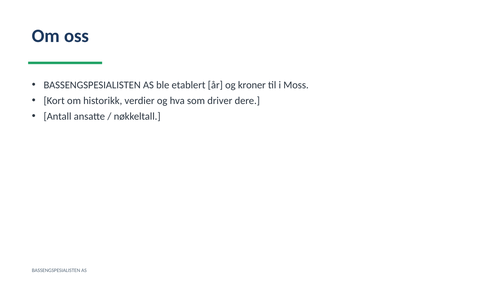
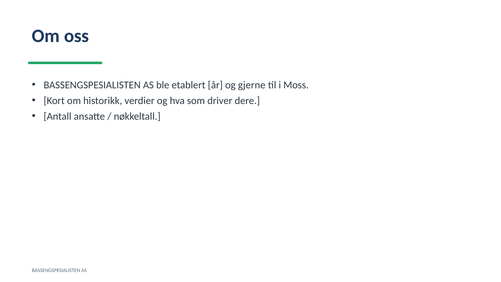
kroner: kroner -> gjerne
